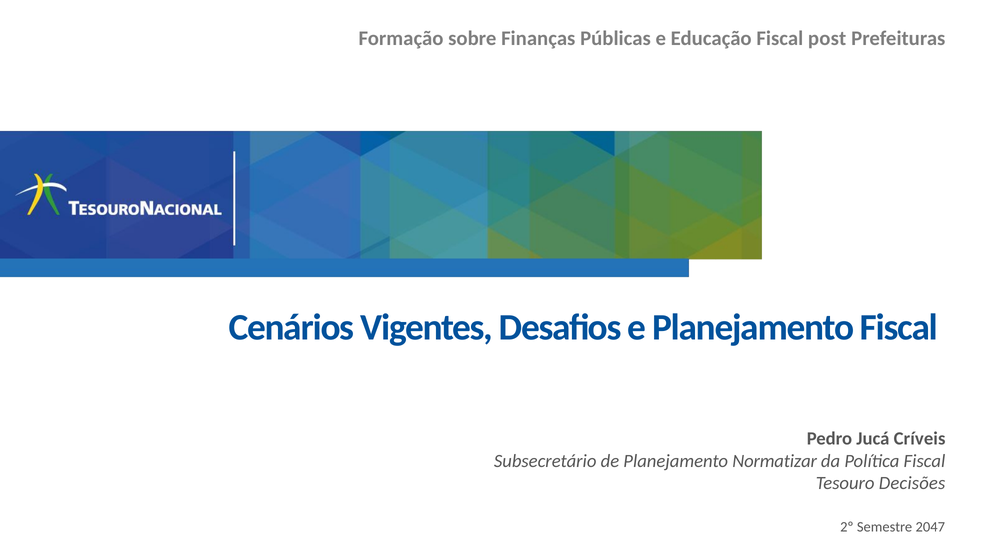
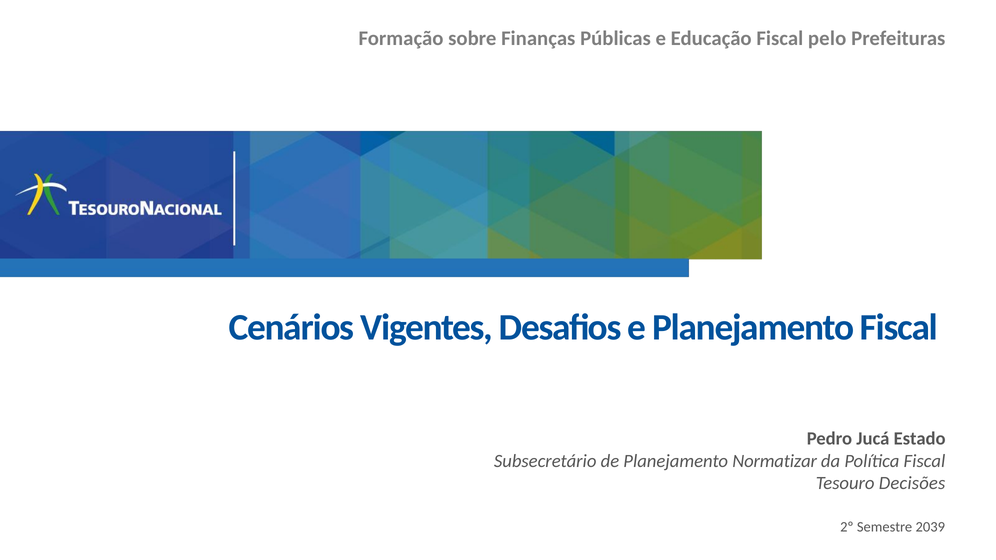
post: post -> pelo
Críveis: Críveis -> Estado
2047: 2047 -> 2039
